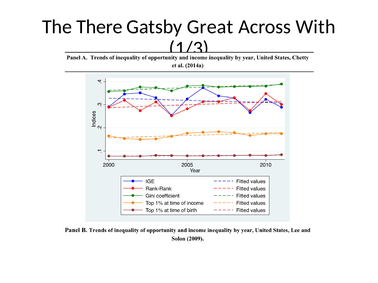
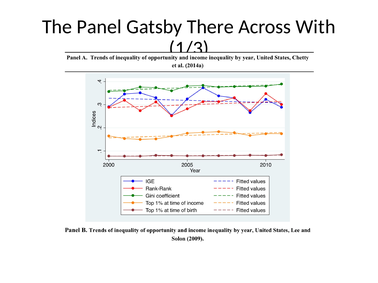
There: There -> Panel
Great: Great -> There
